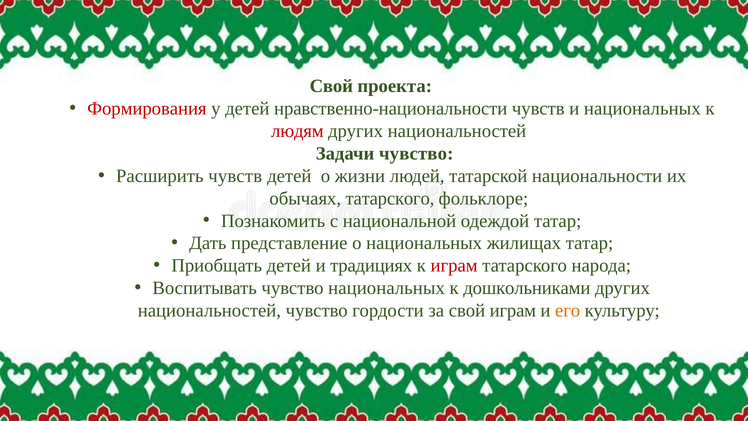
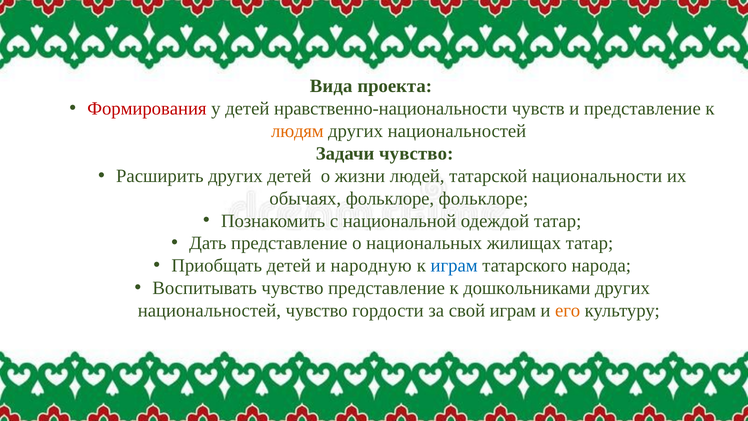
Свой at (331, 86): Свой -> Вида
и национальных: национальных -> представление
людям colour: red -> orange
Расширить чувств: чувств -> других
обычаях татарского: татарского -> фольклоре
традициях: традициях -> народную
играм at (454, 266) colour: red -> blue
чувство национальных: национальных -> представление
